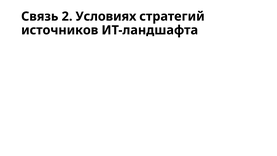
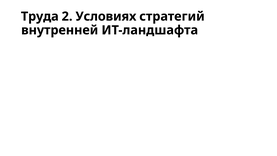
Связь: Связь -> Труда
источников: источников -> внутренней
